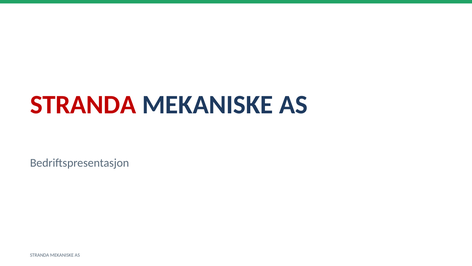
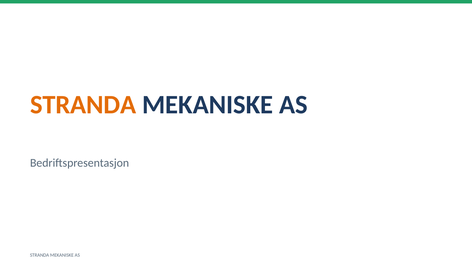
STRANDA at (83, 105) colour: red -> orange
